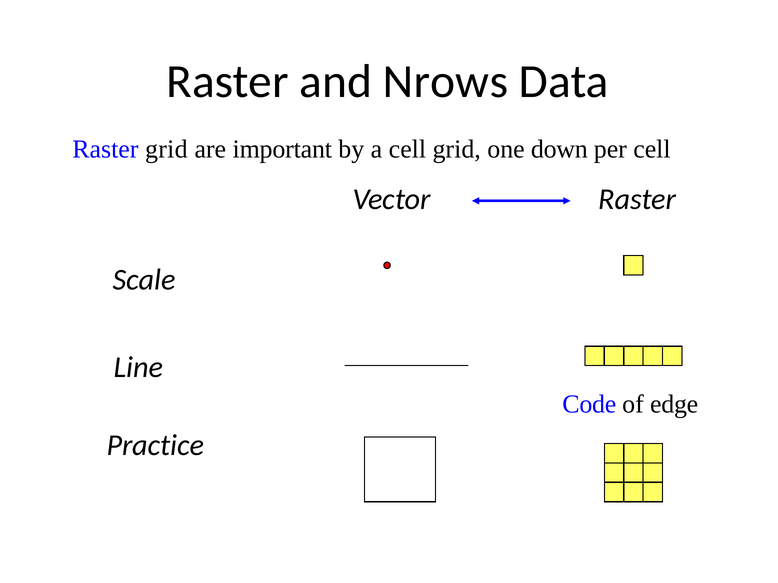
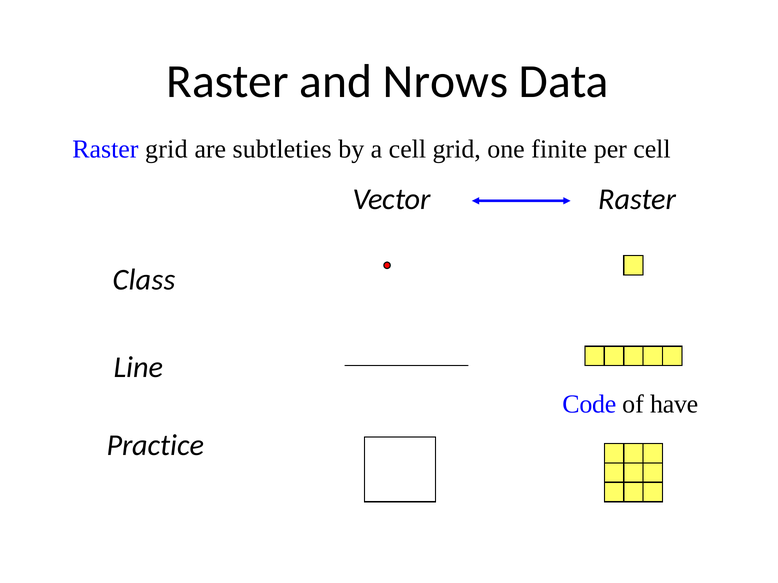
important: important -> subtleties
down: down -> finite
Scale: Scale -> Class
edge: edge -> have
